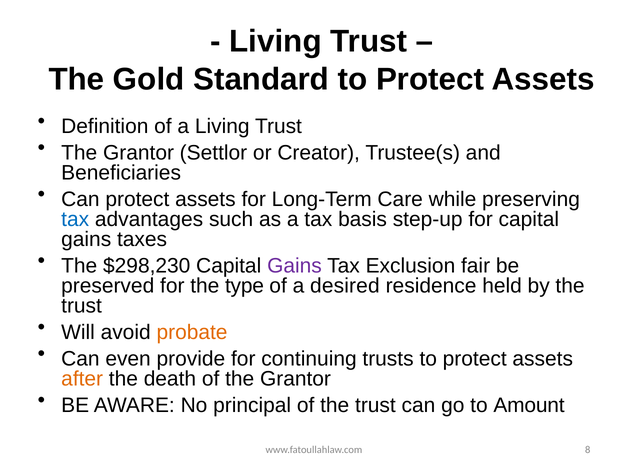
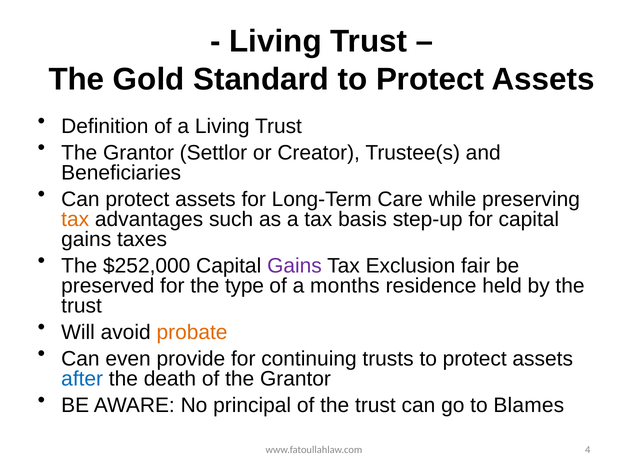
tax at (75, 219) colour: blue -> orange
$298,230: $298,230 -> $252,000
desired: desired -> months
after colour: orange -> blue
Amount: Amount -> Blames
8: 8 -> 4
